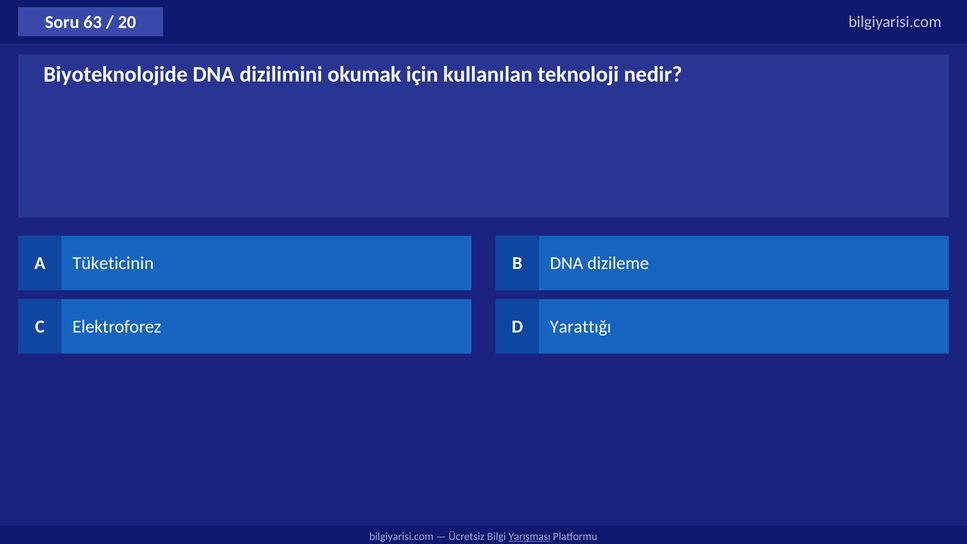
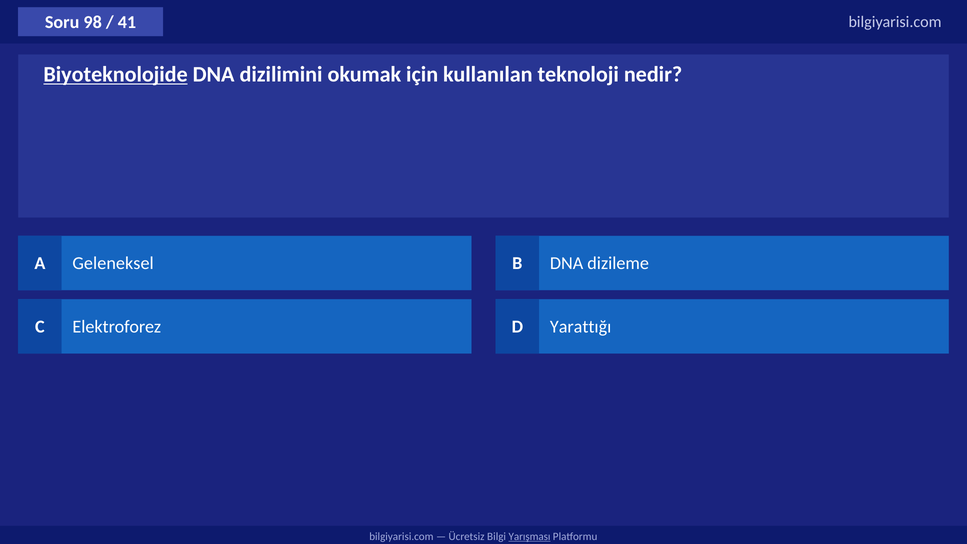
63: 63 -> 98
20: 20 -> 41
Biyoteknolojide underline: none -> present
Tüketicinin: Tüketicinin -> Geleneksel
